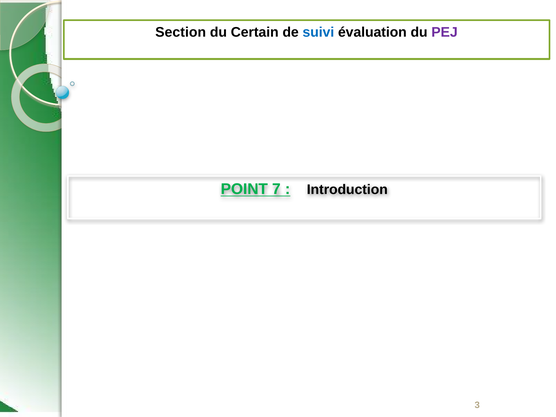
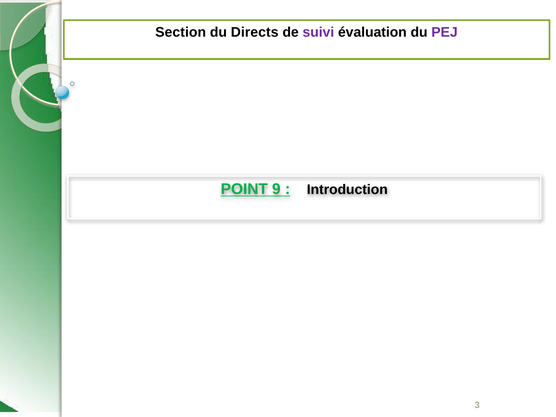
Certain: Certain -> Directs
suivi colour: blue -> purple
7: 7 -> 9
